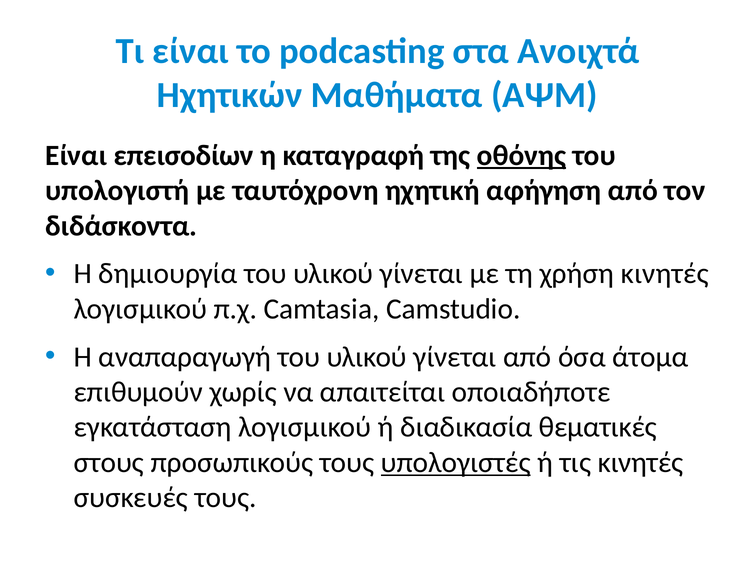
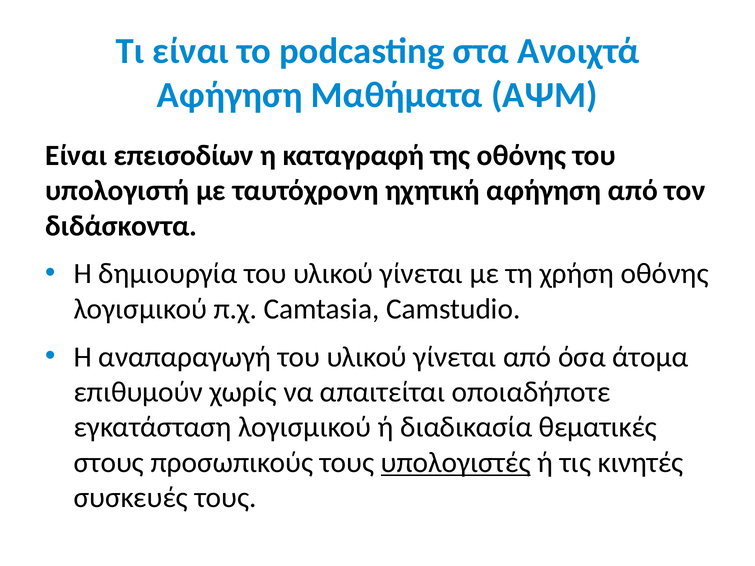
Ηχητικών at (230, 95): Ηχητικών -> Αφήγηση
οθόνης at (522, 156) underline: present -> none
χρήση κινητές: κινητές -> οθόνης
